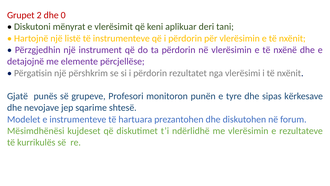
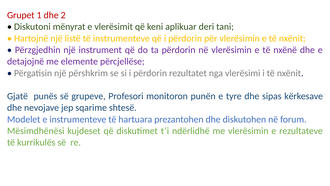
2: 2 -> 1
0: 0 -> 2
